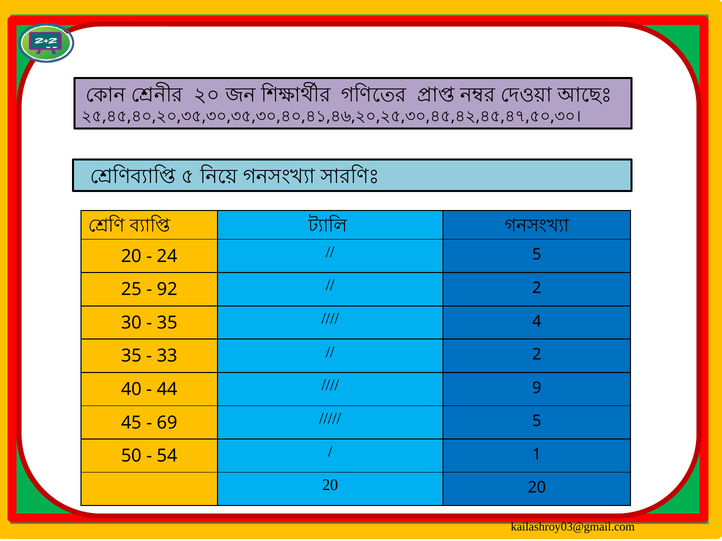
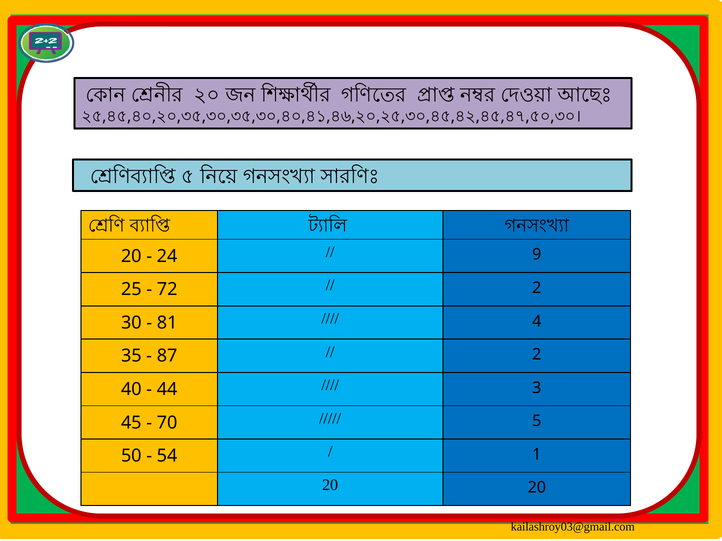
5 at (537, 255): 5 -> 9
92: 92 -> 72
35 at (167, 323): 35 -> 81
33: 33 -> 87
9: 9 -> 3
69: 69 -> 70
